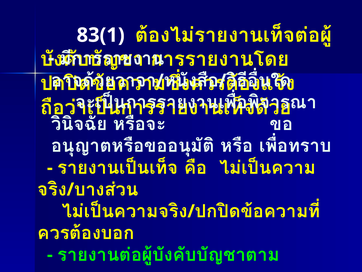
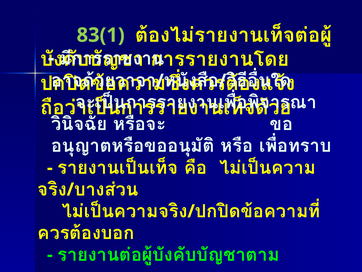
83(1 colour: white -> light green
